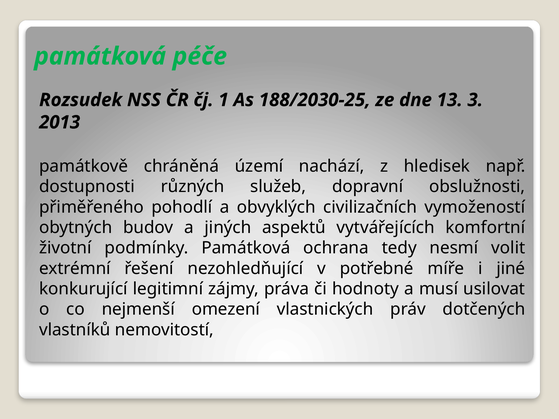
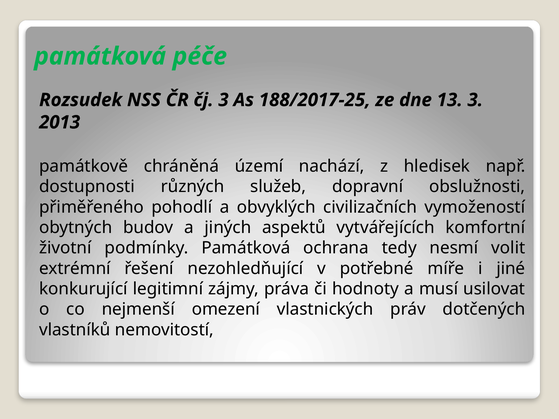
čj 1: 1 -> 3
188/2030-25: 188/2030-25 -> 188/2017-25
